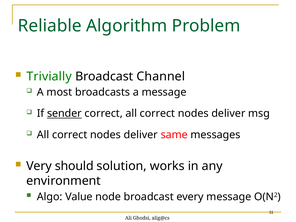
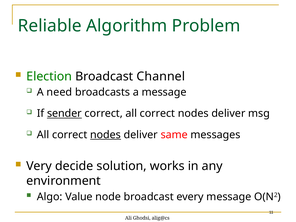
Trivially: Trivially -> Election
most: most -> need
nodes at (106, 135) underline: none -> present
should: should -> decide
